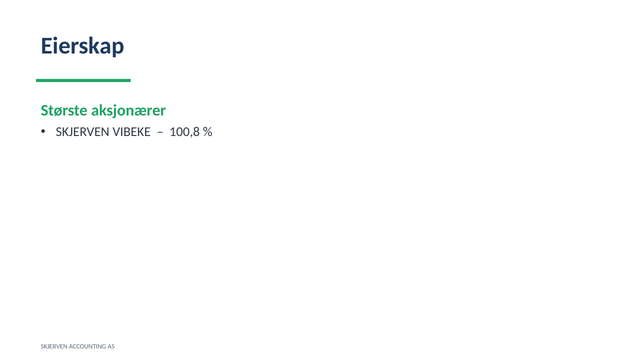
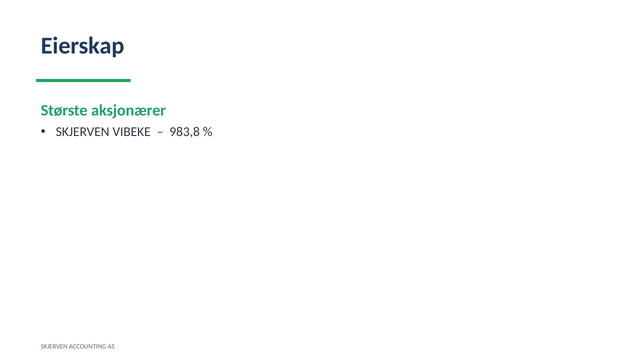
100,8: 100,8 -> 983,8
